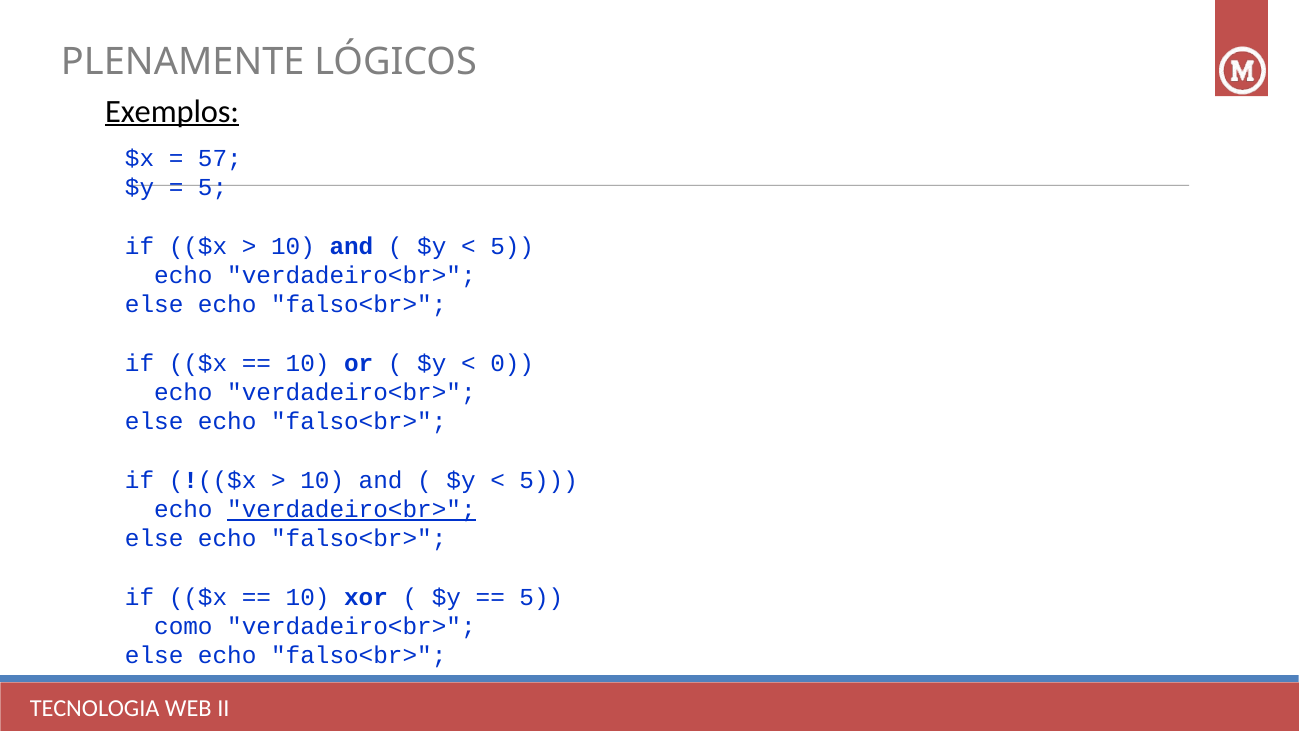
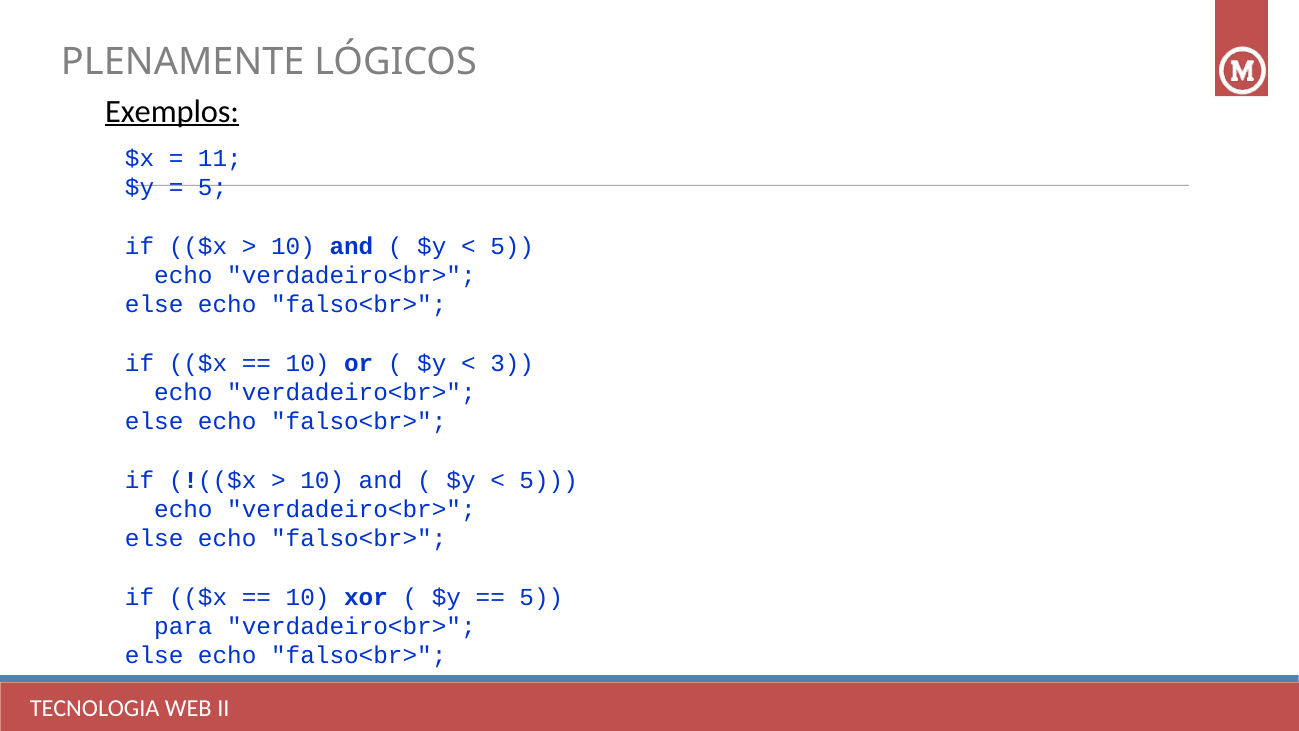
57: 57 -> 11
0: 0 -> 3
verdadeiro<br> at (351, 509) underline: present -> none
como: como -> para
